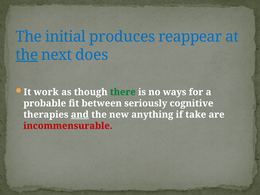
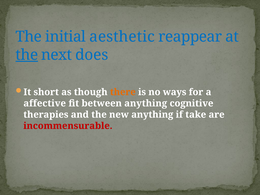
produces: produces -> aesthetic
work: work -> short
there colour: green -> orange
probable: probable -> affective
between seriously: seriously -> anything
and underline: present -> none
